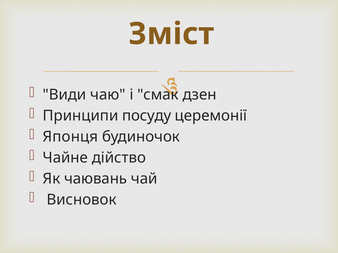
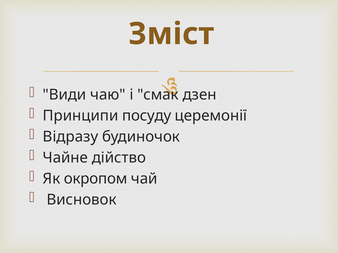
Японця: Японця -> Відразу
чаювань: чаювань -> окропом
